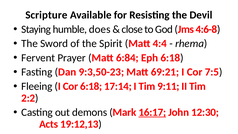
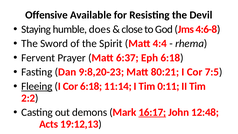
Scripture: Scripture -> Offensive
6:84: 6:84 -> 6:37
9:3,50-23: 9:3,50-23 -> 9:8,20-23
69:21: 69:21 -> 80:21
Fleeing underline: none -> present
17:14: 17:14 -> 11:14
9:11: 9:11 -> 0:11
12:30: 12:30 -> 12:48
